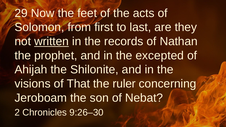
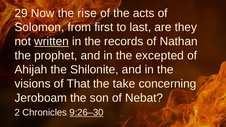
feet: feet -> rise
ruler: ruler -> take
9:26–30 underline: none -> present
